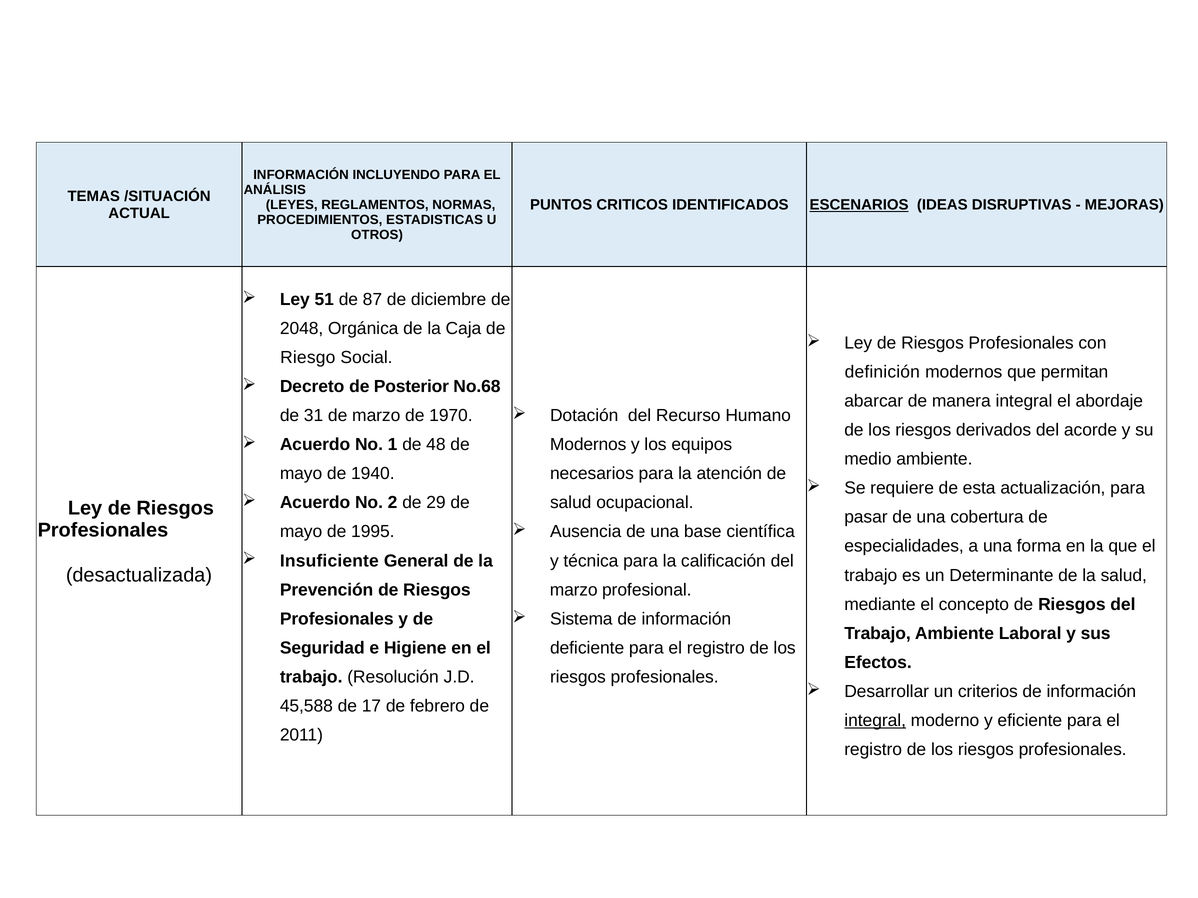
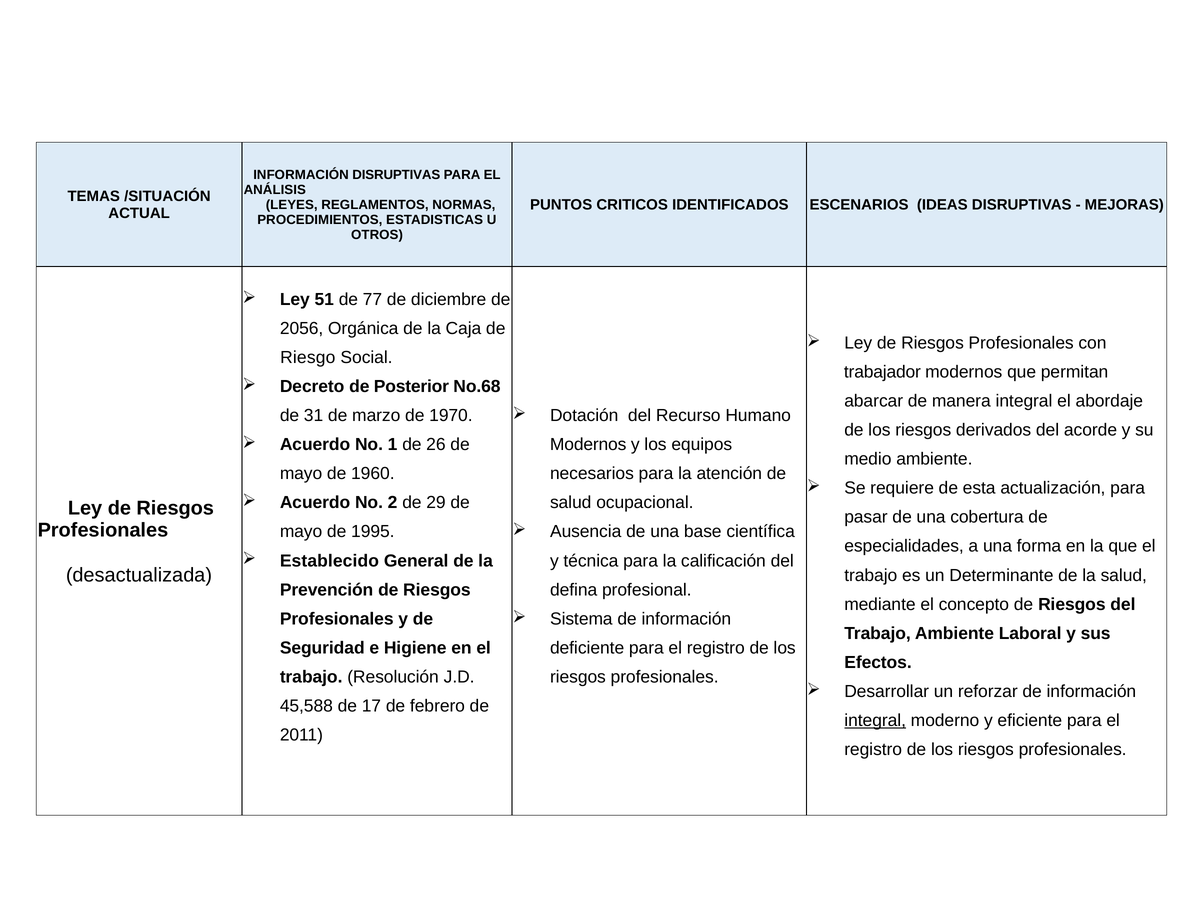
INFORMACIÓN INCLUYENDO: INCLUYENDO -> DISRUPTIVAS
ESCENARIOS underline: present -> none
87: 87 -> 77
2048: 2048 -> 2056
definición: definición -> trabajador
48: 48 -> 26
1940: 1940 -> 1960
Insuficiente: Insuficiente -> Establecido
marzo at (574, 590): marzo -> defina
criterios: criterios -> reforzar
